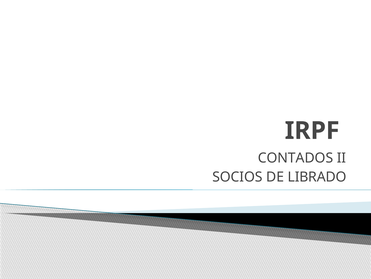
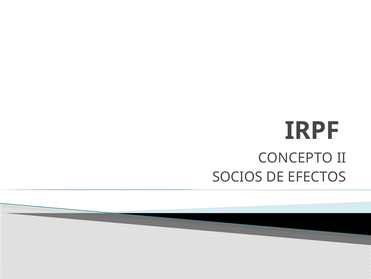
CONTADOS: CONTADOS -> CONCEPTO
LIBRADO: LIBRADO -> EFECTOS
